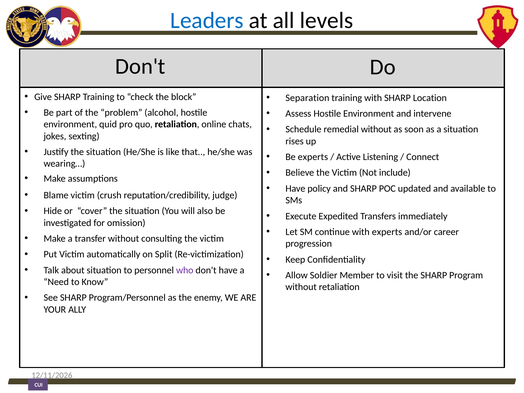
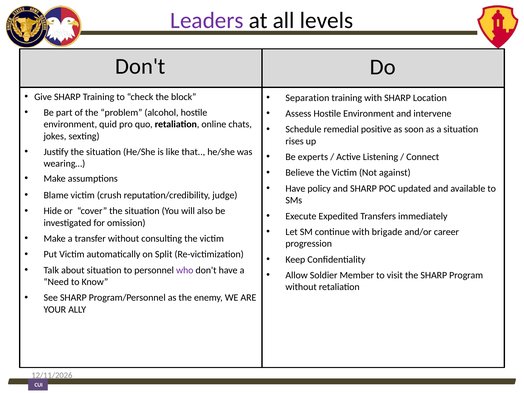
Leaders colour: blue -> purple
remedial without: without -> positive
include: include -> against
with experts: experts -> brigade
